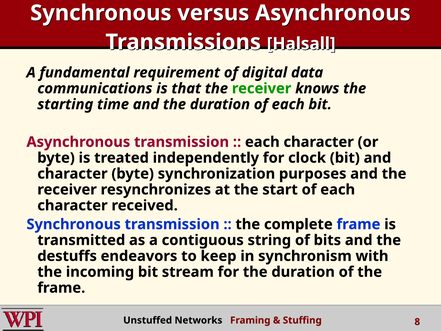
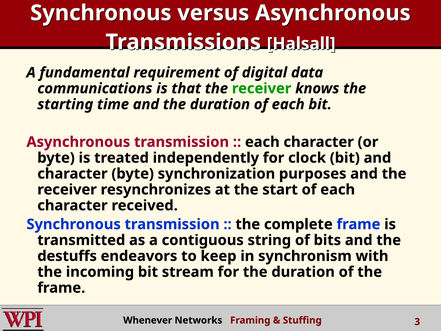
Unstuffed: Unstuffed -> Whenever
8: 8 -> 3
